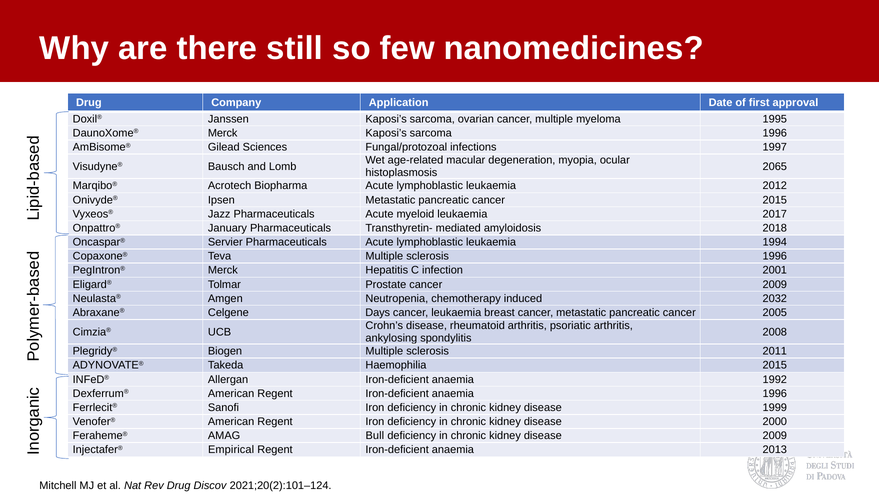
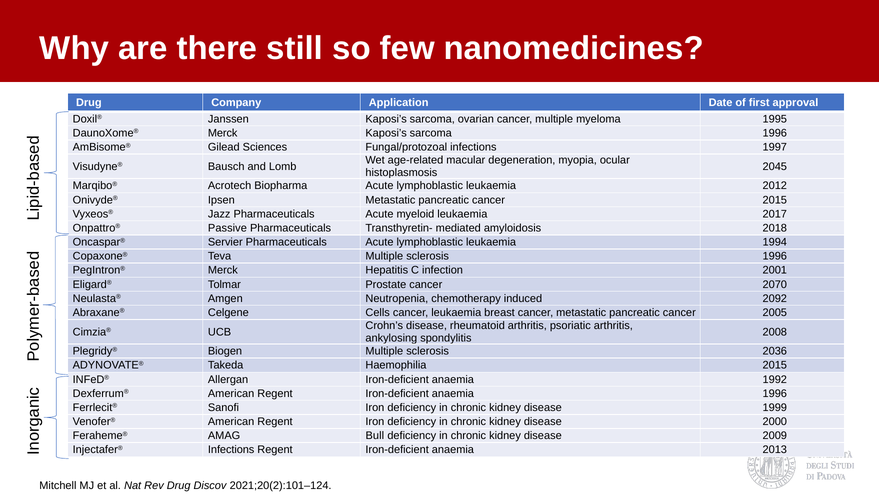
2065: 2065 -> 2045
January: January -> Passive
cancer 2009: 2009 -> 2070
2032: 2032 -> 2092
Days: Days -> Cells
2011: 2011 -> 2036
Injectafer® Empirical: Empirical -> Infections
